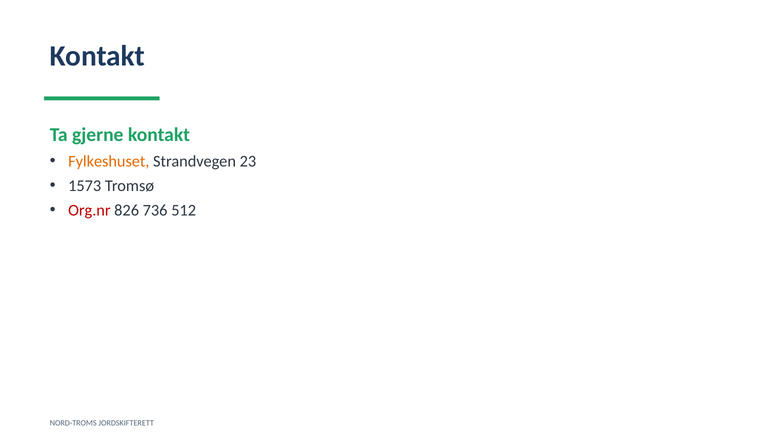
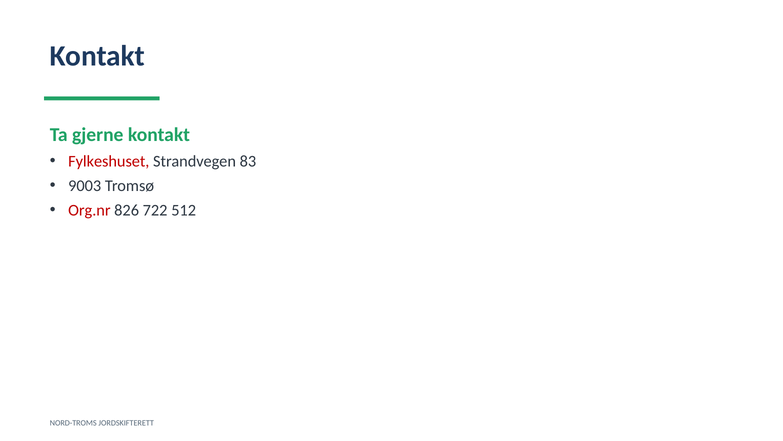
Fylkeshuset colour: orange -> red
23: 23 -> 83
1573: 1573 -> 9003
736: 736 -> 722
